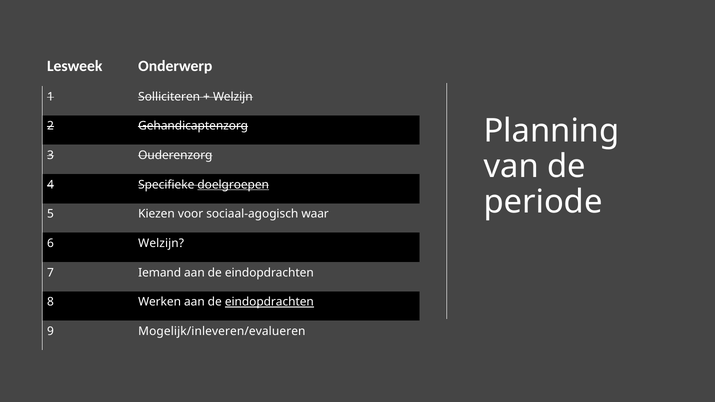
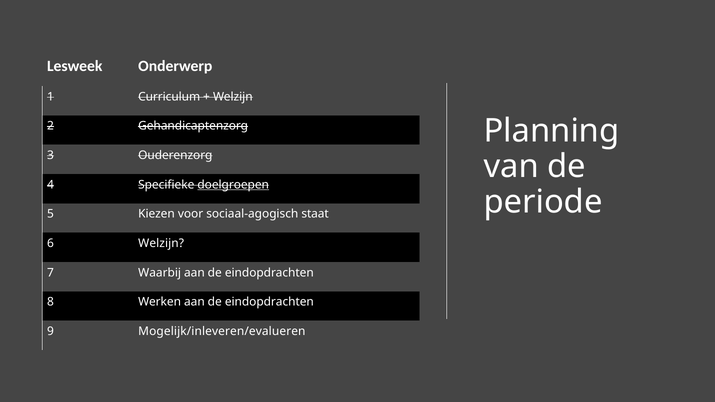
Solliciteren: Solliciteren -> Curriculum
waar: waar -> staat
Iemand: Iemand -> Waarbij
eindopdrachten at (269, 302) underline: present -> none
